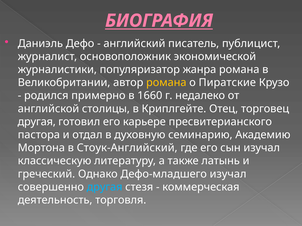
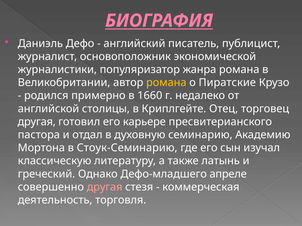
Стоук-Английский: Стоук-Английский -> Стоук-Семинарию
Дефо-младшего изучал: изучал -> апреле
другая at (105, 187) colour: light blue -> pink
